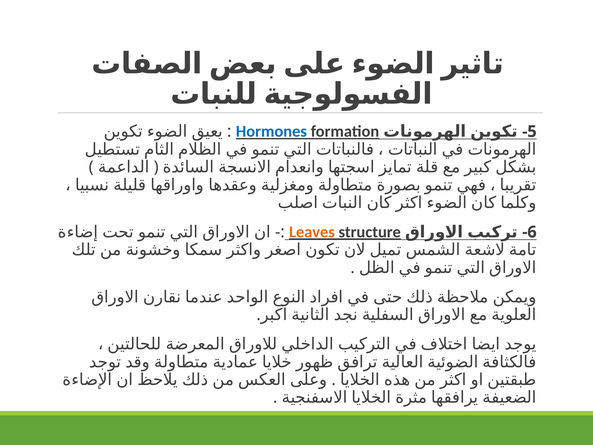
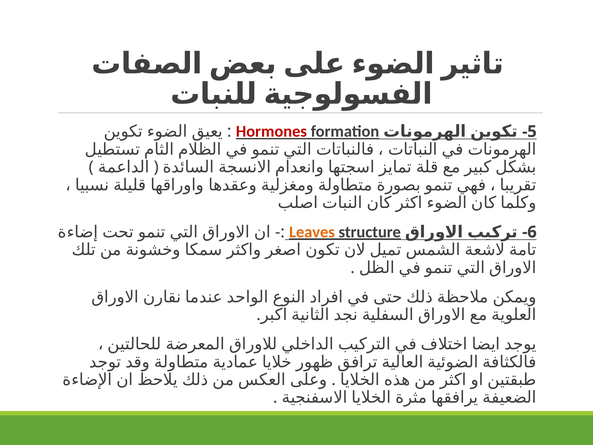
Hormones colour: blue -> red
